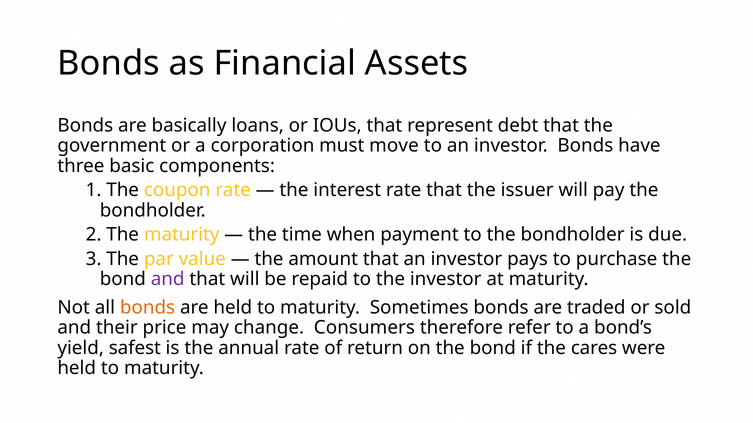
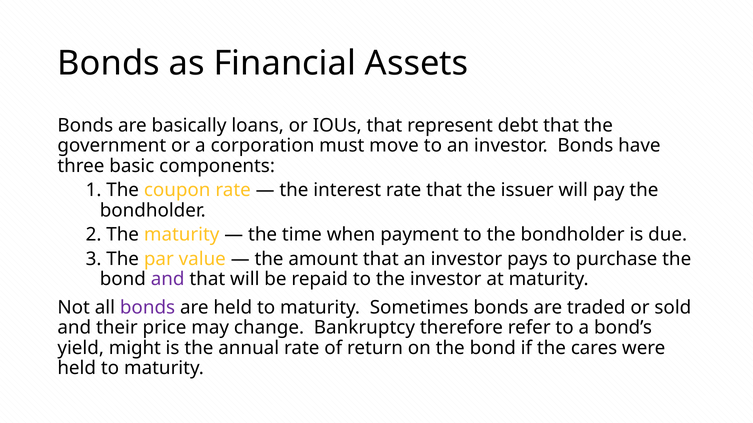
bonds at (148, 308) colour: orange -> purple
Consumers: Consumers -> Bankruptcy
safest: safest -> might
